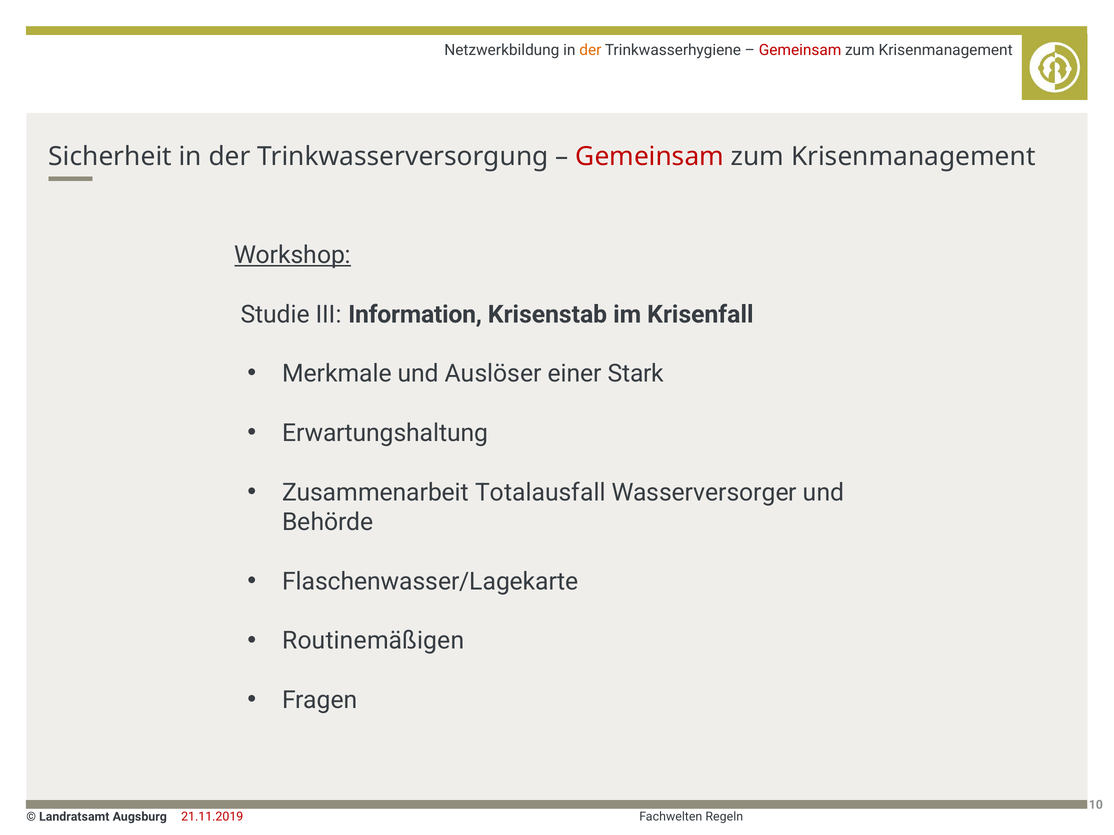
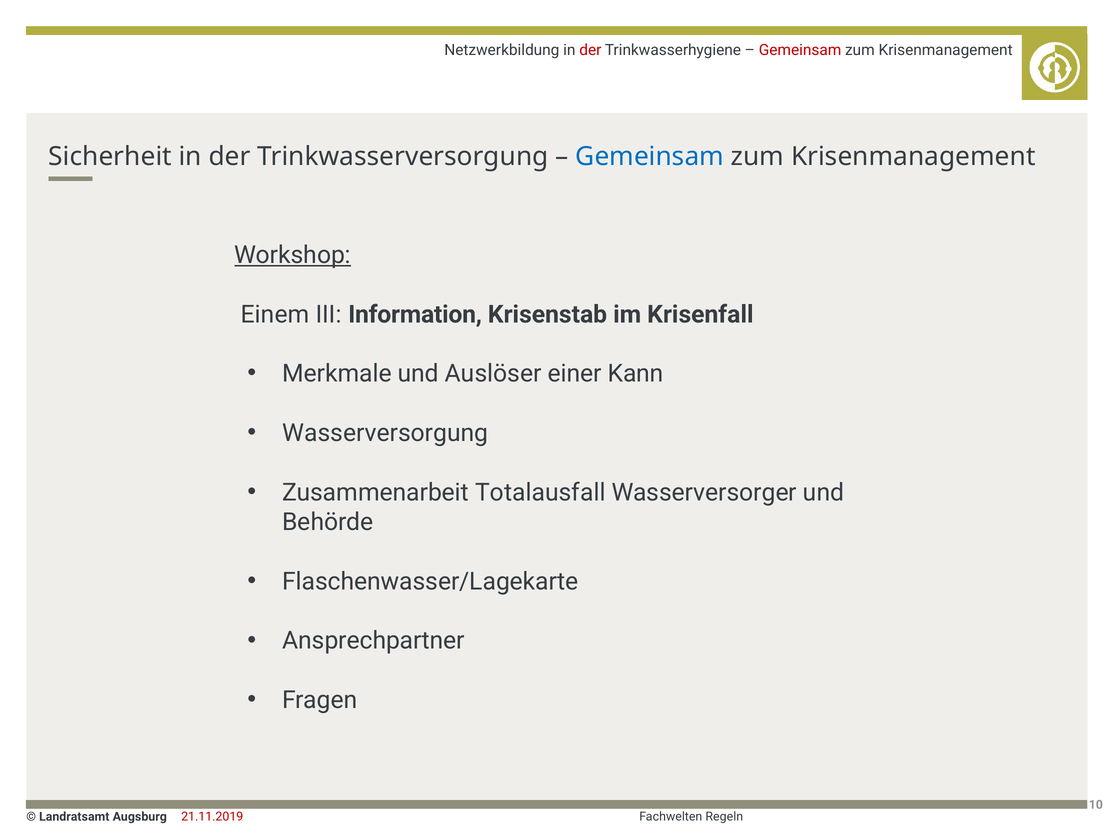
der at (590, 50) colour: orange -> red
Gemeinsam at (650, 157) colour: red -> blue
Studie: Studie -> Einem
Stark: Stark -> Kann
Erwartungshaltung: Erwartungshaltung -> Wasserversorgung
Routinemäßigen: Routinemäßigen -> Ansprechpartner
